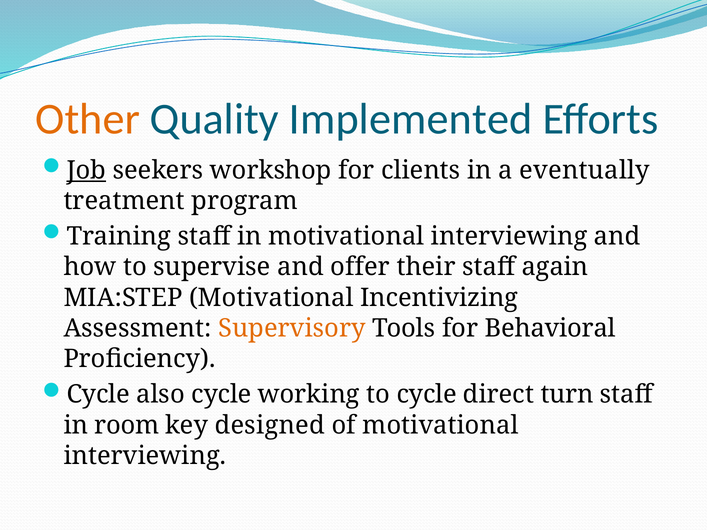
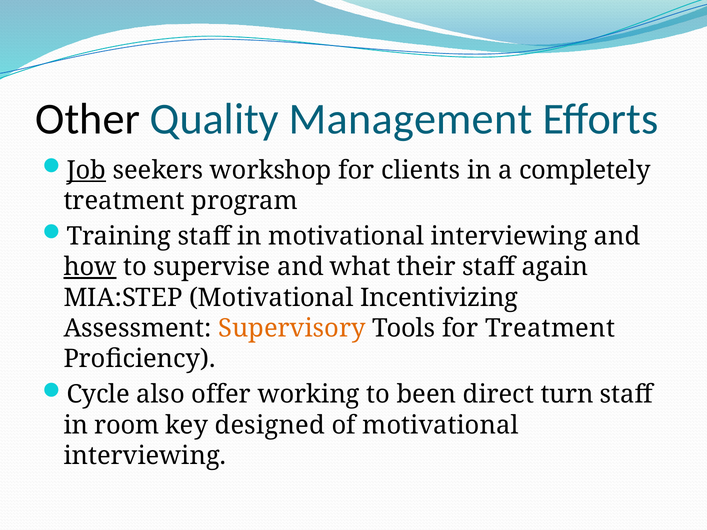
Other colour: orange -> black
Implemented: Implemented -> Management
eventually: eventually -> completely
how underline: none -> present
offer: offer -> what
for Behavioral: Behavioral -> Treatment
also cycle: cycle -> offer
to cycle: cycle -> been
